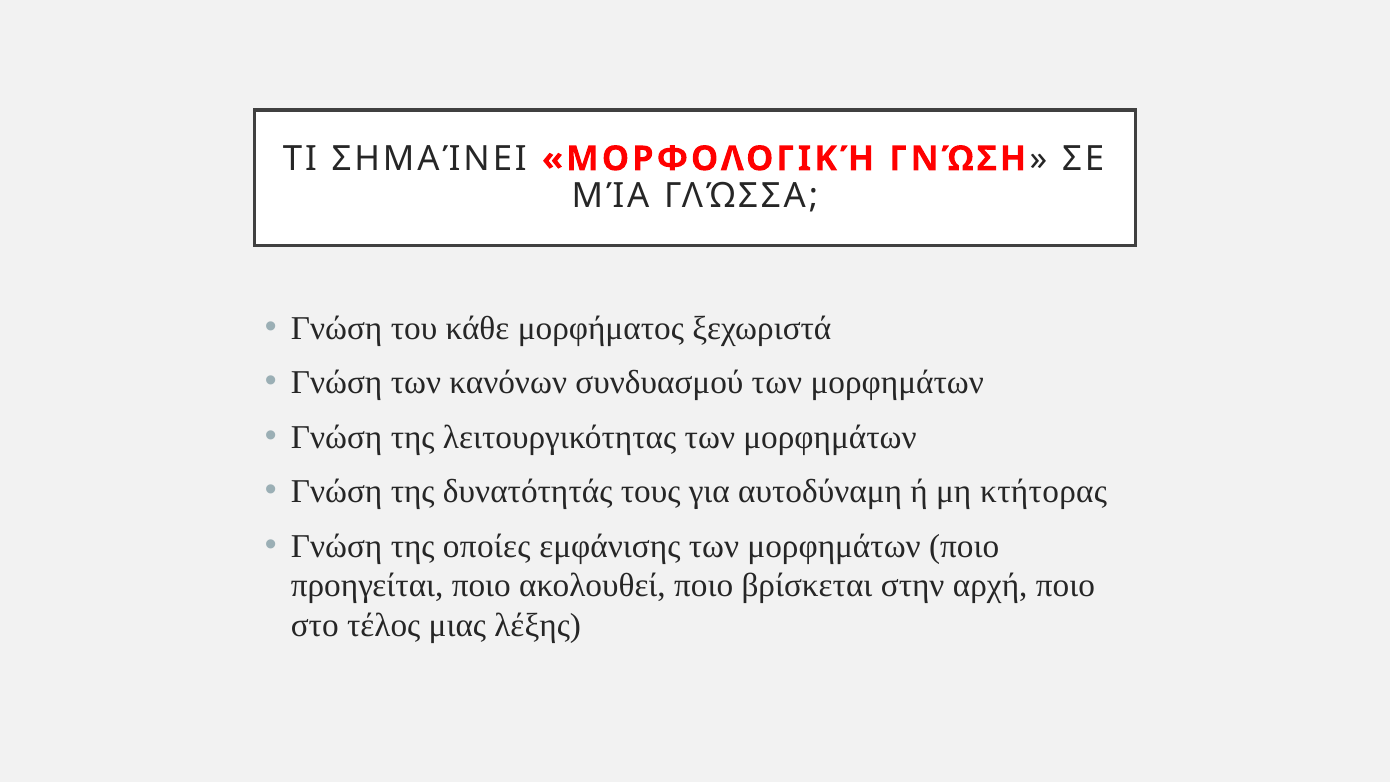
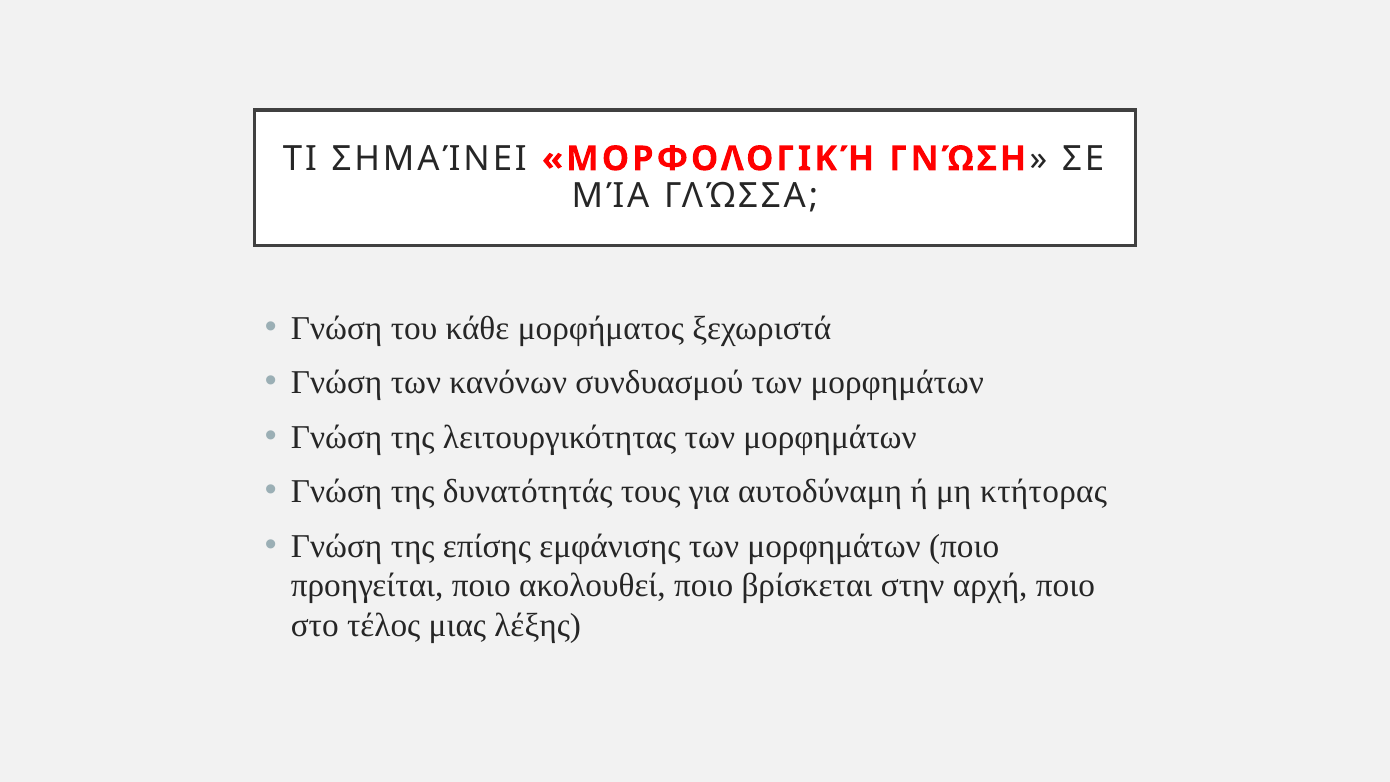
οποίες: οποίες -> επίσης
